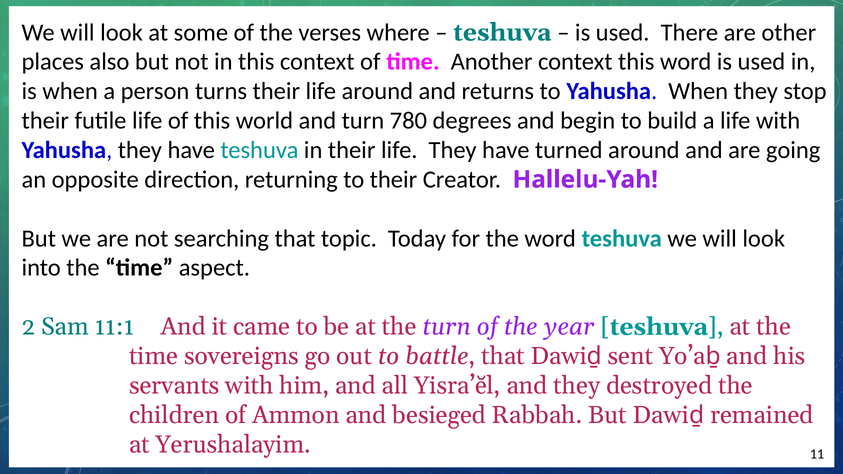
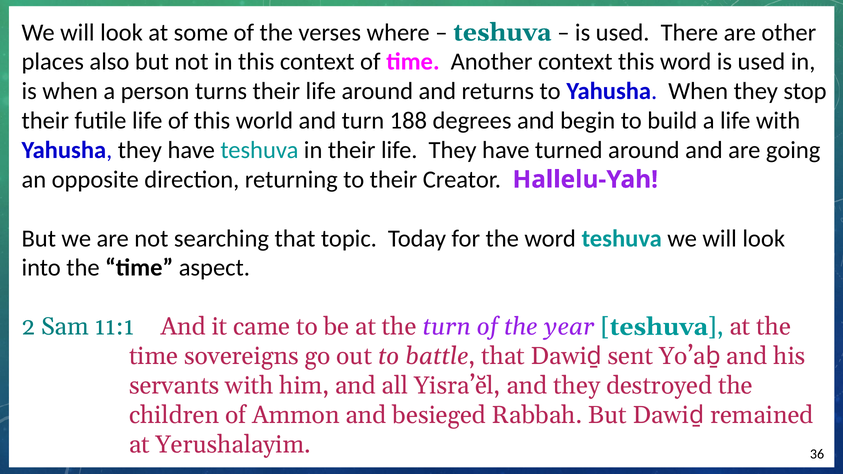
780: 780 -> 188
11: 11 -> 36
